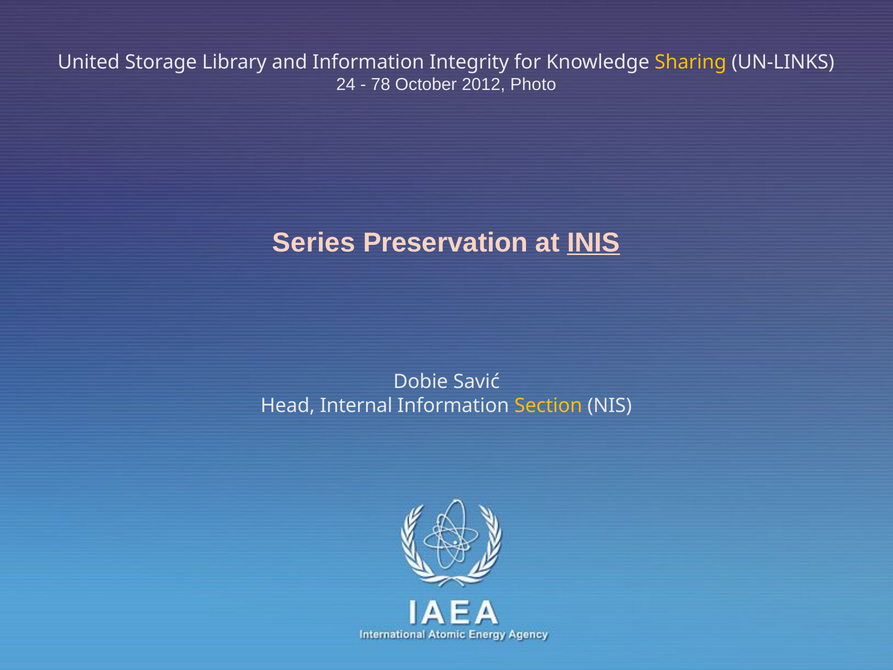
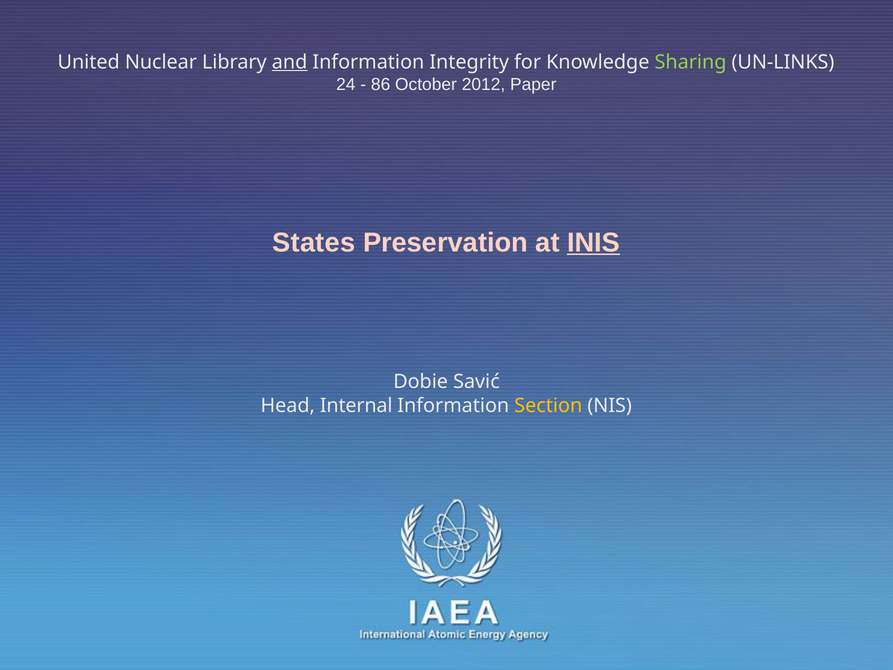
Storage: Storage -> Nuclear
and underline: none -> present
Sharing colour: yellow -> light green
78: 78 -> 86
Photo: Photo -> Paper
Series: Series -> States
